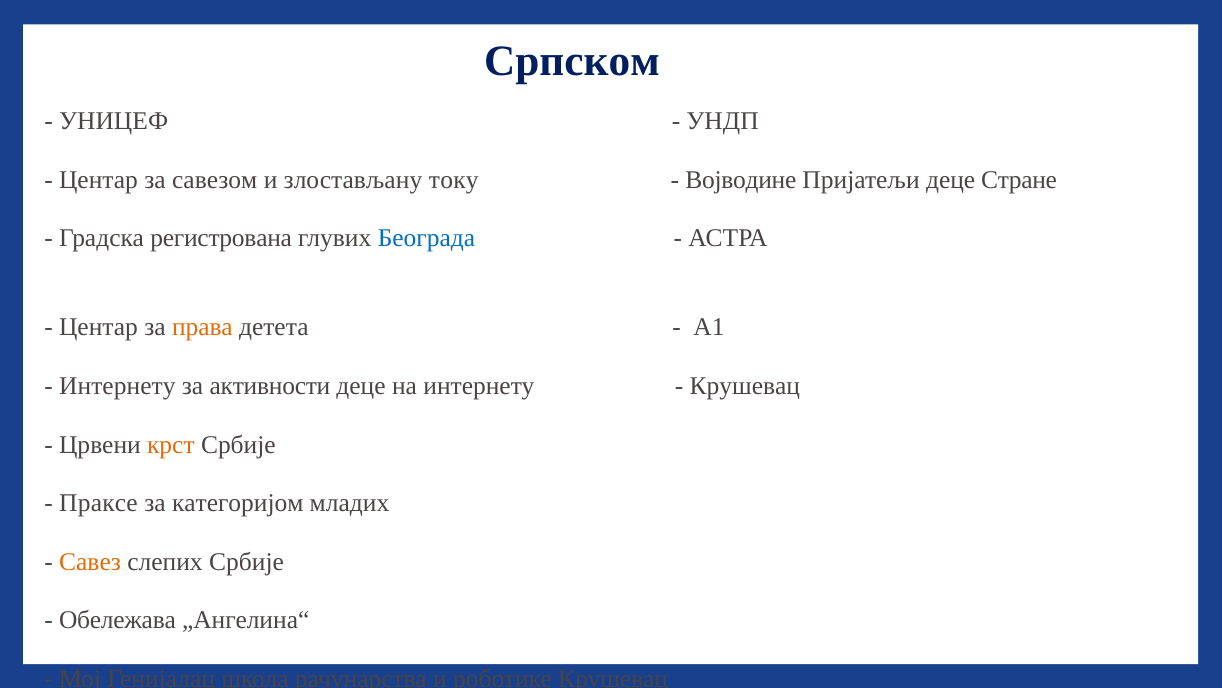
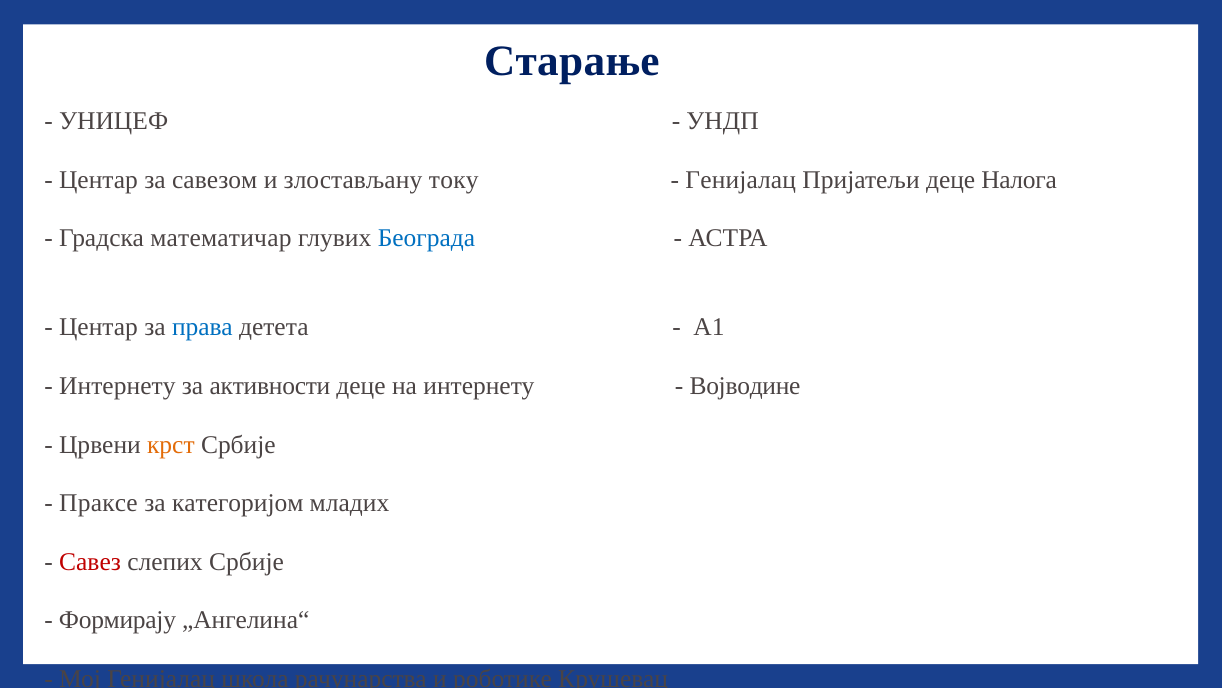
Српском: Српском -> Старање
Војводине at (741, 180): Војводине -> Генијалац
Стране: Стране -> Налога
регистрована: регистрована -> математичар
права colour: orange -> blue
Крушевац at (745, 386): Крушевац -> Војводине
Савез colour: orange -> red
Обележава: Обележава -> Формирају
